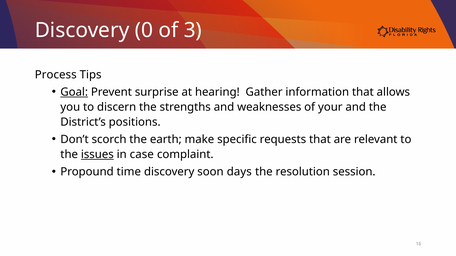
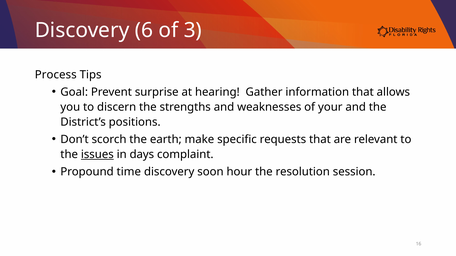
0: 0 -> 6
Goal underline: present -> none
case: case -> days
days: days -> hour
